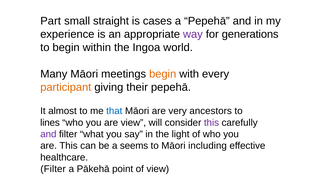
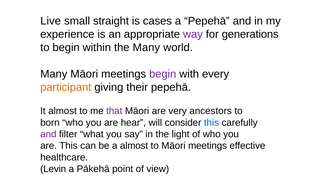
Part: Part -> Live
the Ingoa: Ingoa -> Many
begin at (163, 74) colour: orange -> purple
that colour: blue -> purple
lines: lines -> born
are view: view -> hear
this at (211, 123) colour: purple -> blue
a seems: seems -> almost
to Māori including: including -> meetings
Filter at (53, 170): Filter -> Levin
